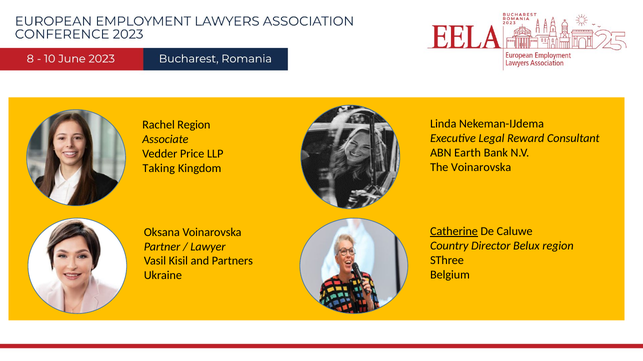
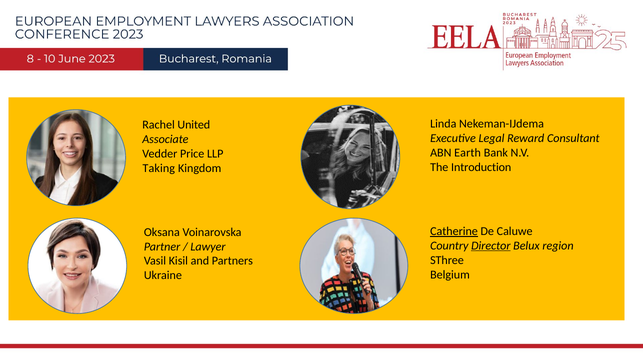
Rachel Region: Region -> United
The Voinarovska: Voinarovska -> Introduction
Director underline: none -> present
